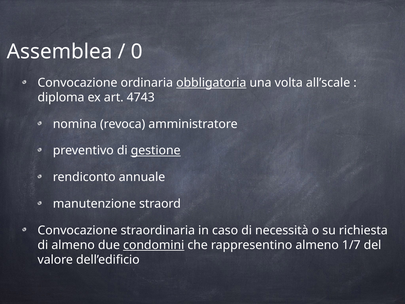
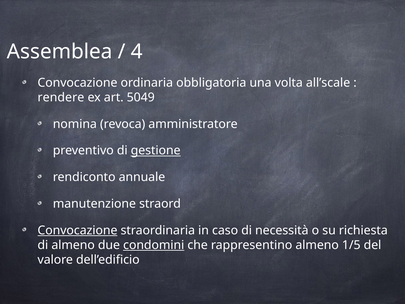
0: 0 -> 4
obbligatoria underline: present -> none
diploma: diploma -> rendere
4743: 4743 -> 5049
Convocazione at (78, 230) underline: none -> present
1/7: 1/7 -> 1/5
